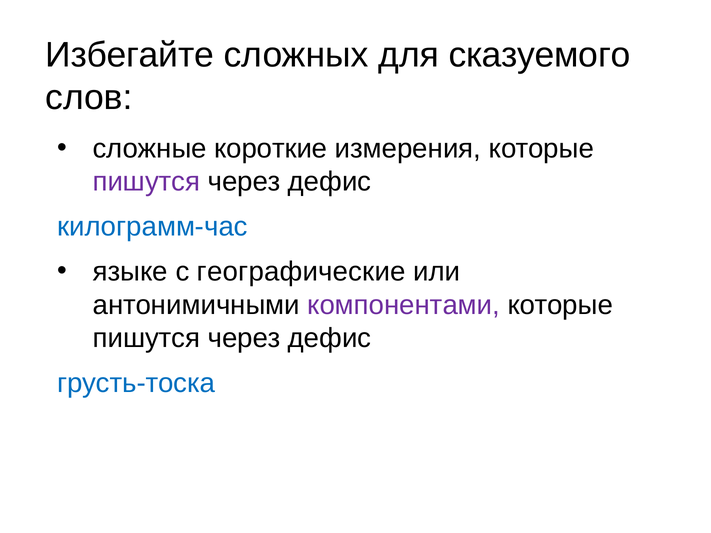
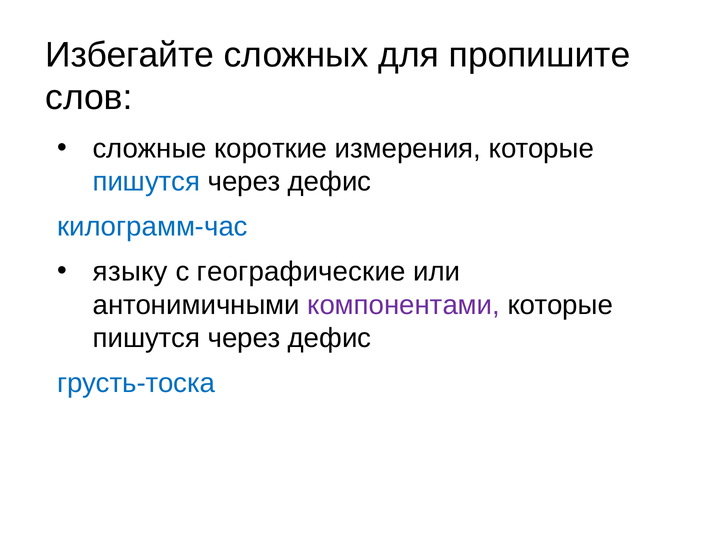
сказуемого: сказуемого -> пропишите
пишутся at (146, 182) colour: purple -> blue
языке: языке -> языку
